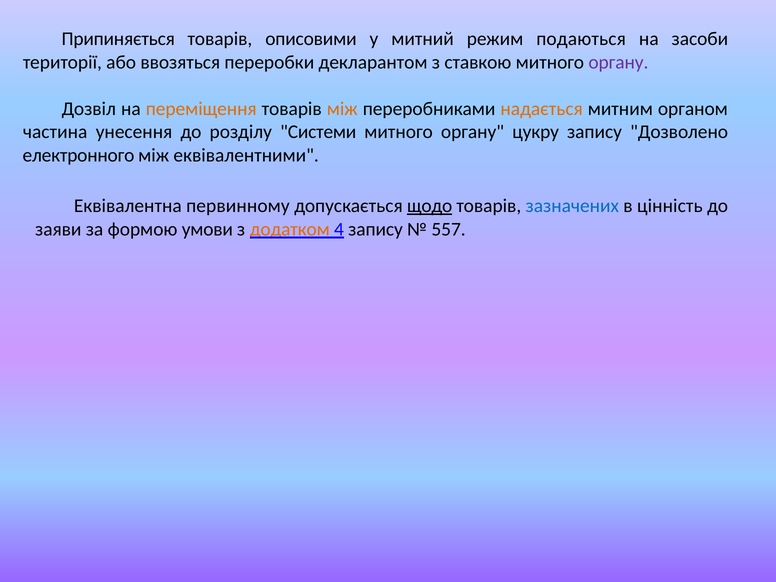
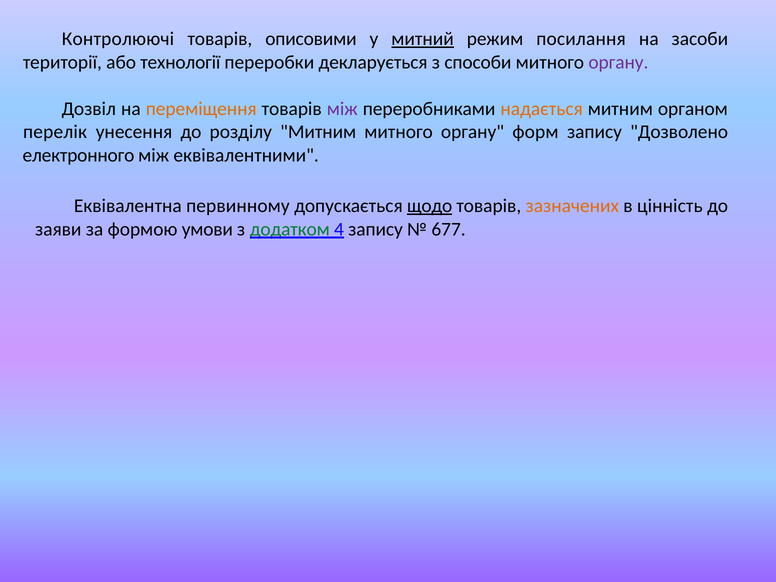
Припиняється: Припиняється -> Контролюючi
митний underline: none -> present
подаються: подаються -> посилання
ввозяться: ввозяться -> технології
декларантом: декларантом -> декларується
ставкою: ставкою -> способи
між at (342, 109) colour: orange -> purple
частина: частина -> перелік
розділу Системи: Системи -> Митним
цукру: цукру -> форм
зазначених colour: blue -> orange
додатком colour: orange -> green
557: 557 -> 677
